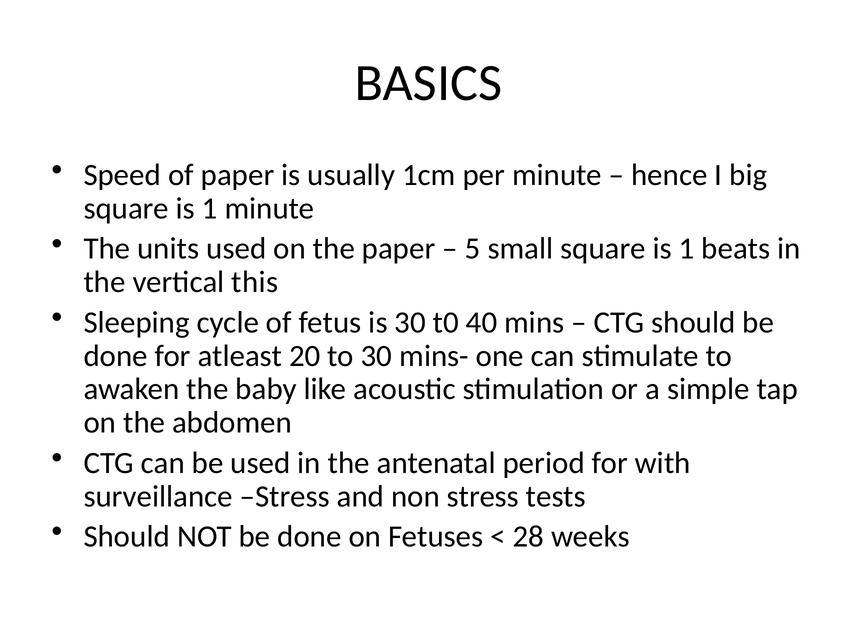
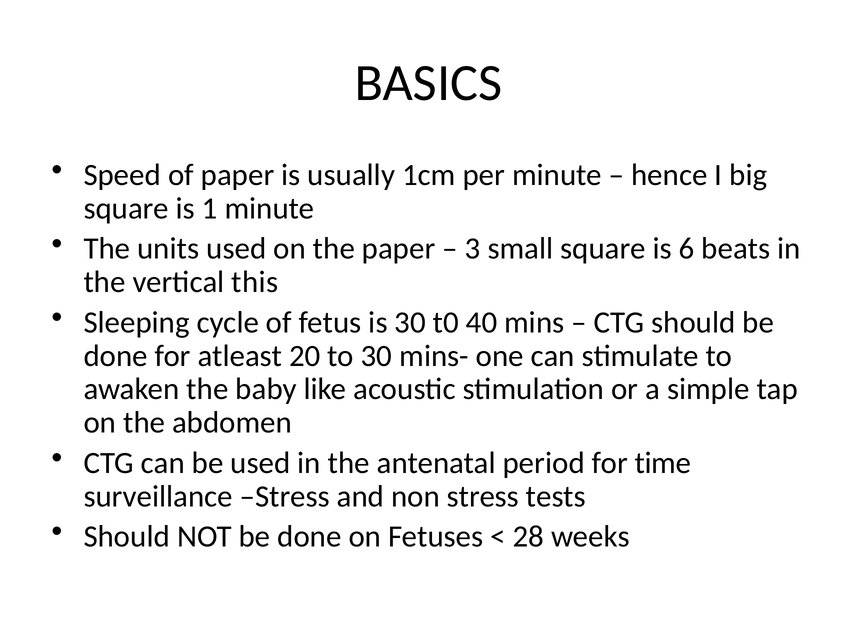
5: 5 -> 3
small square is 1: 1 -> 6
with: with -> time
